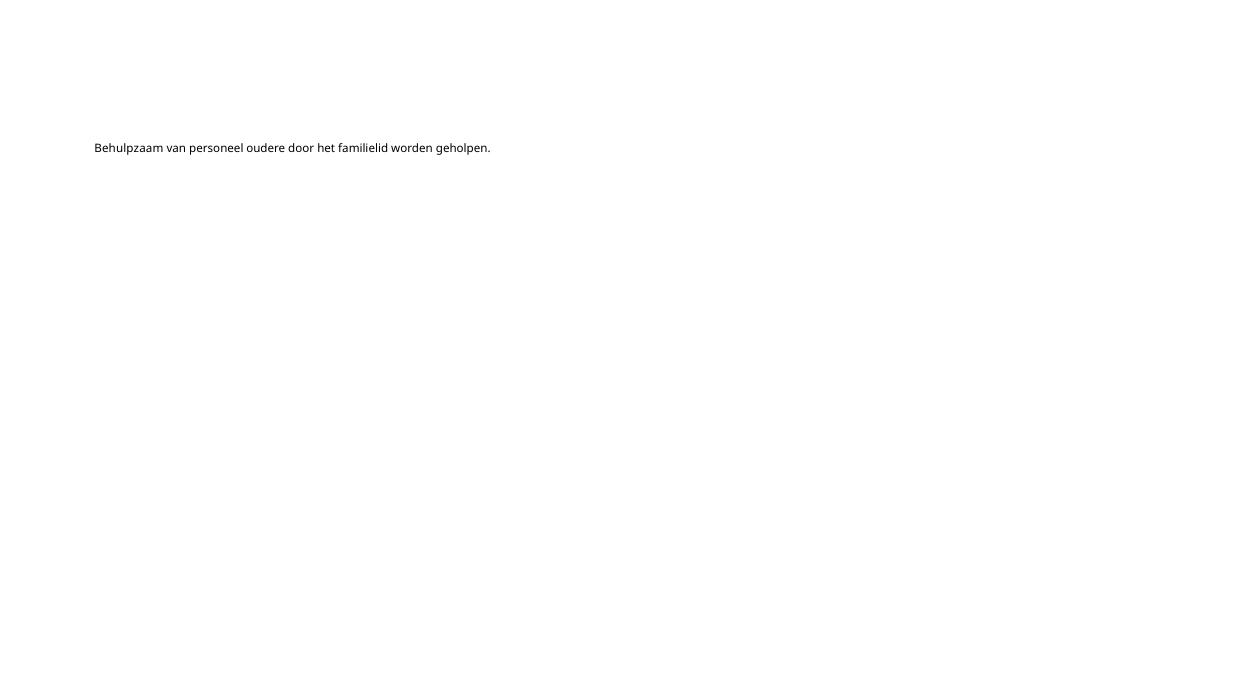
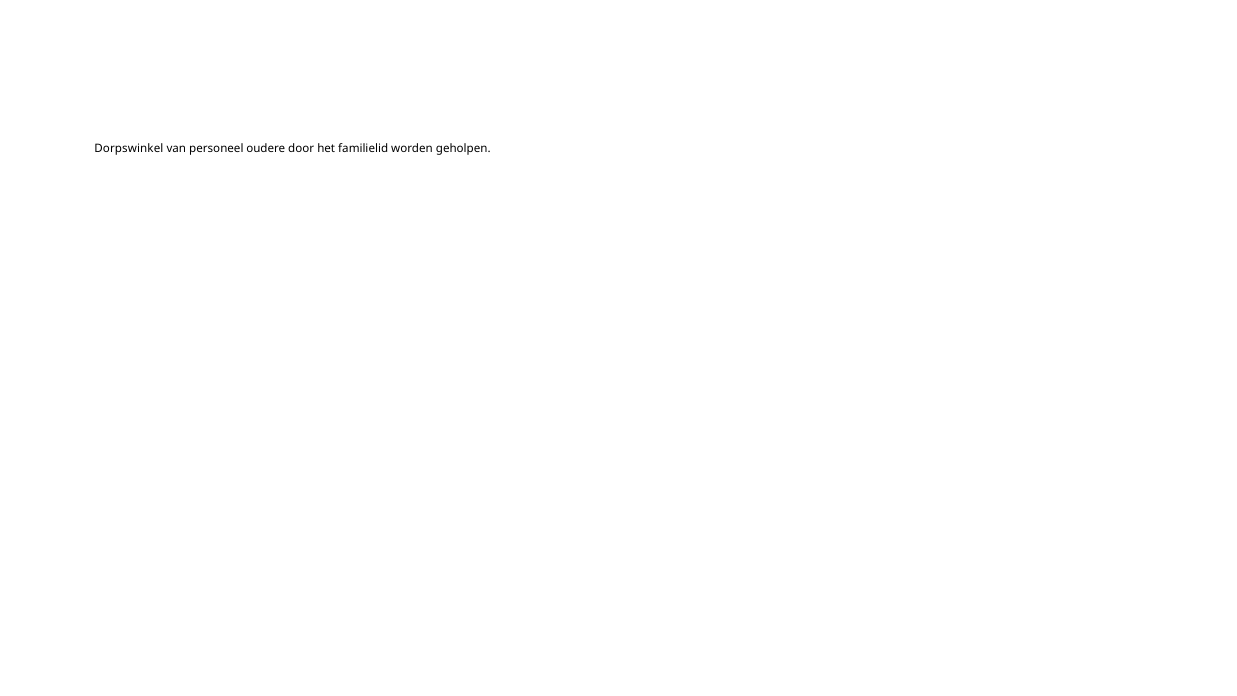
Behulpzaam: Behulpzaam -> Dorpswinkel
